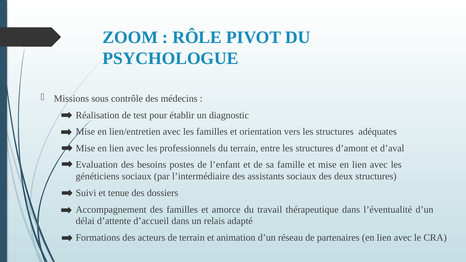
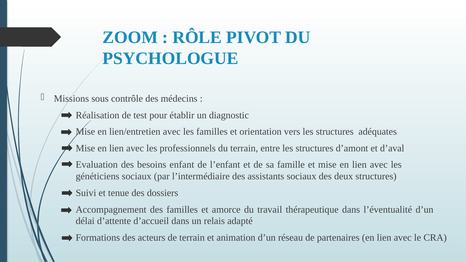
postes: postes -> enfant
